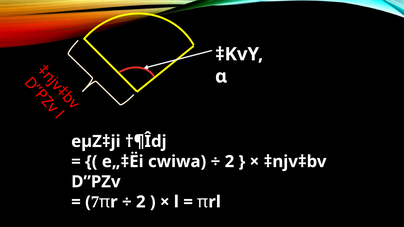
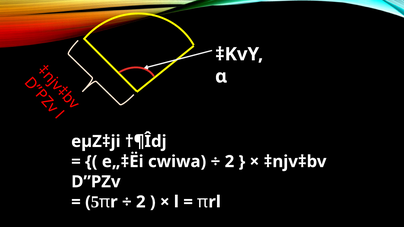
7: 7 -> 5
